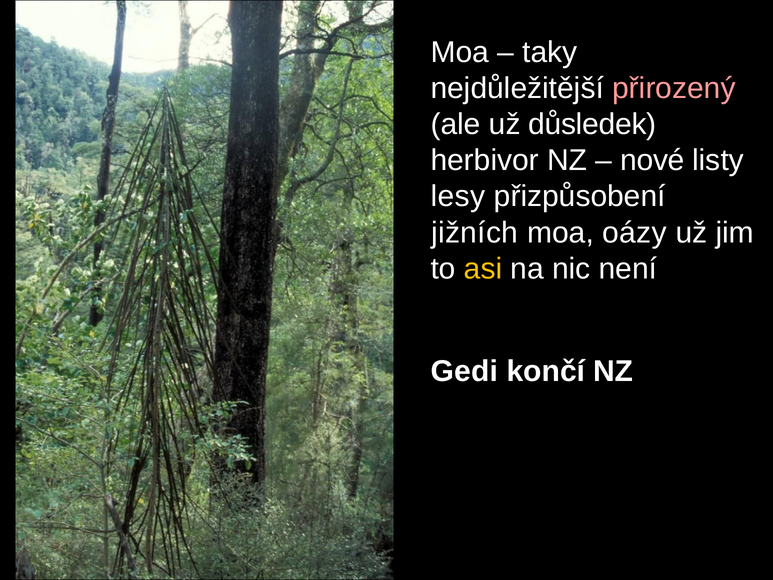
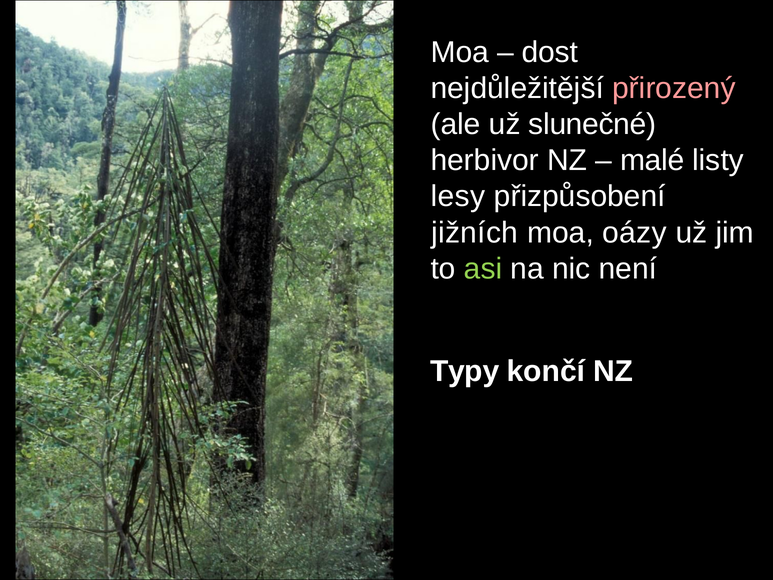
taky: taky -> dost
důsledek: důsledek -> slunečné
nové: nové -> malé
asi colour: yellow -> light green
Gedi: Gedi -> Typy
